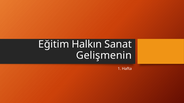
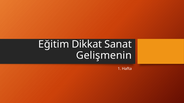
Halkın: Halkın -> Dikkat
